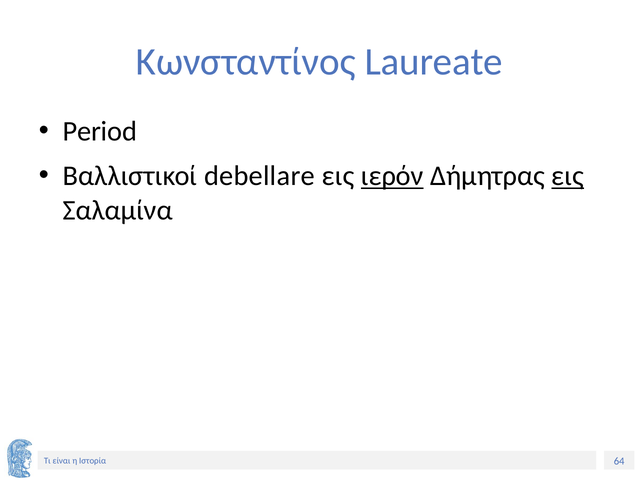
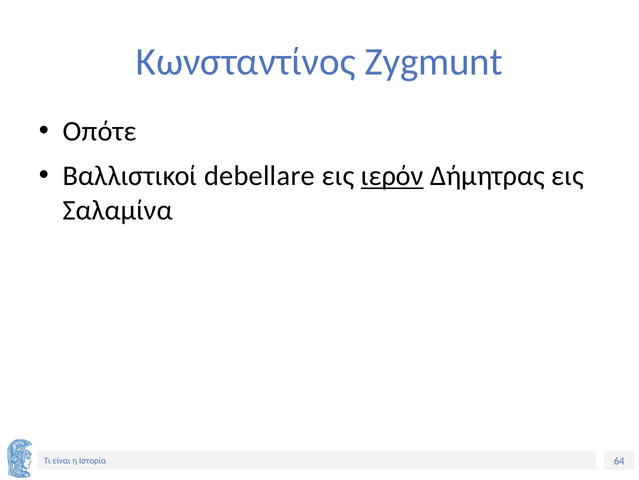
Laureate: Laureate -> Zygmunt
Period: Period -> Οπότε
εις at (568, 176) underline: present -> none
